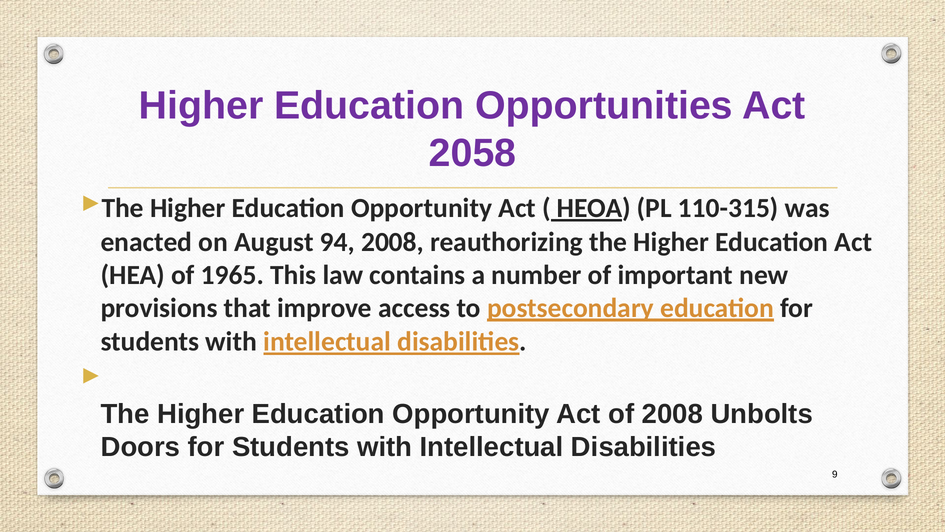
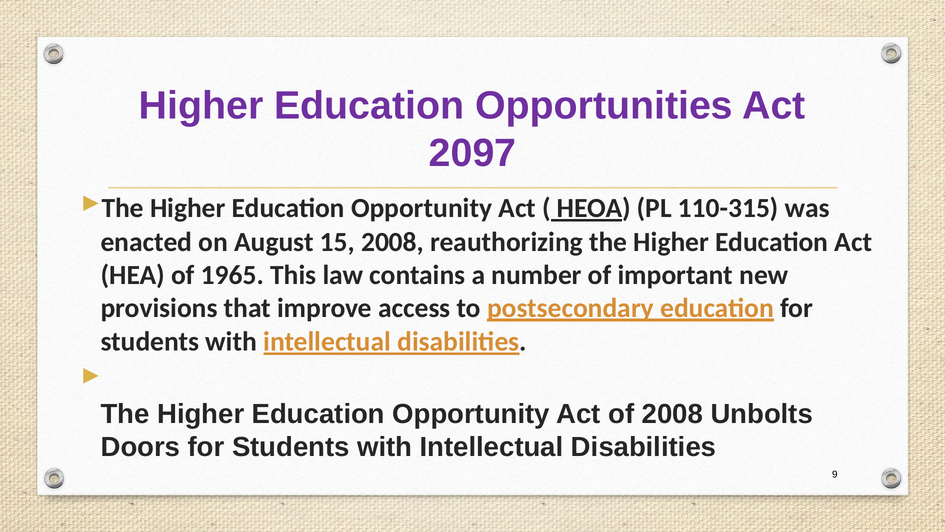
2058: 2058 -> 2097
94: 94 -> 15
